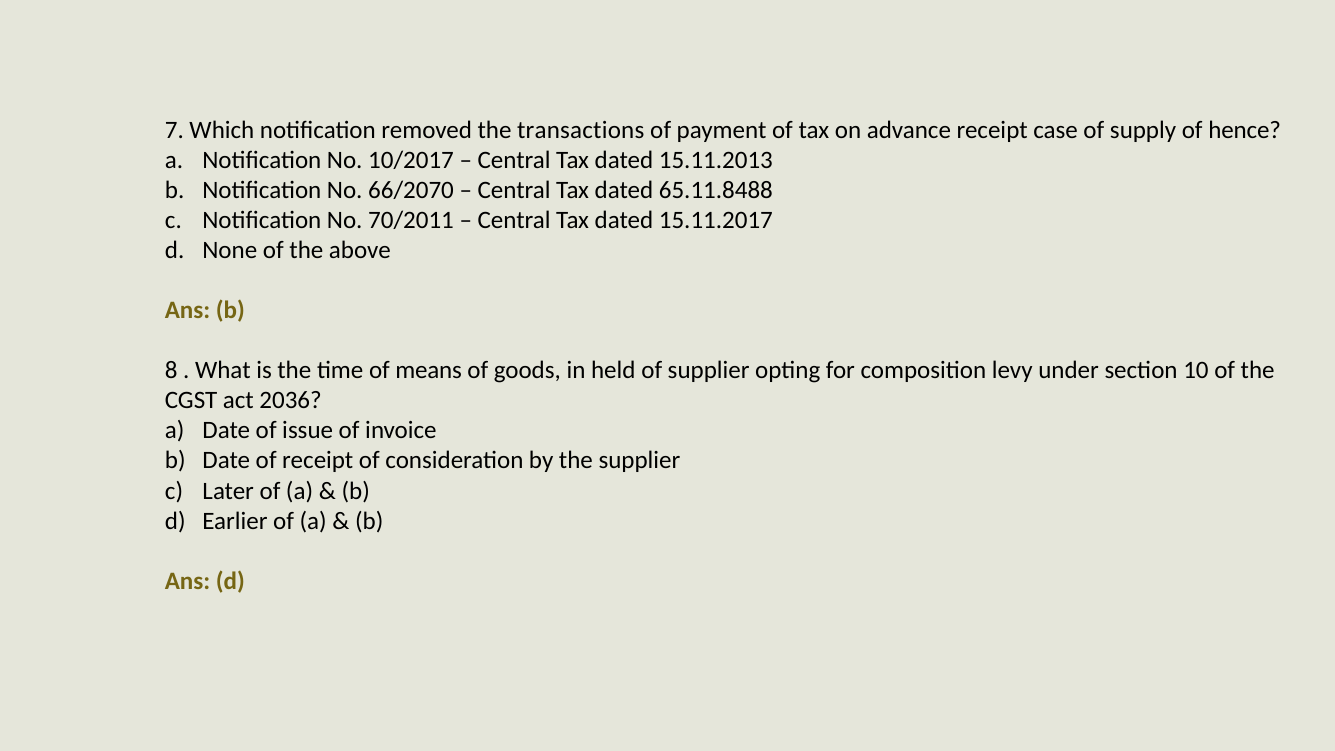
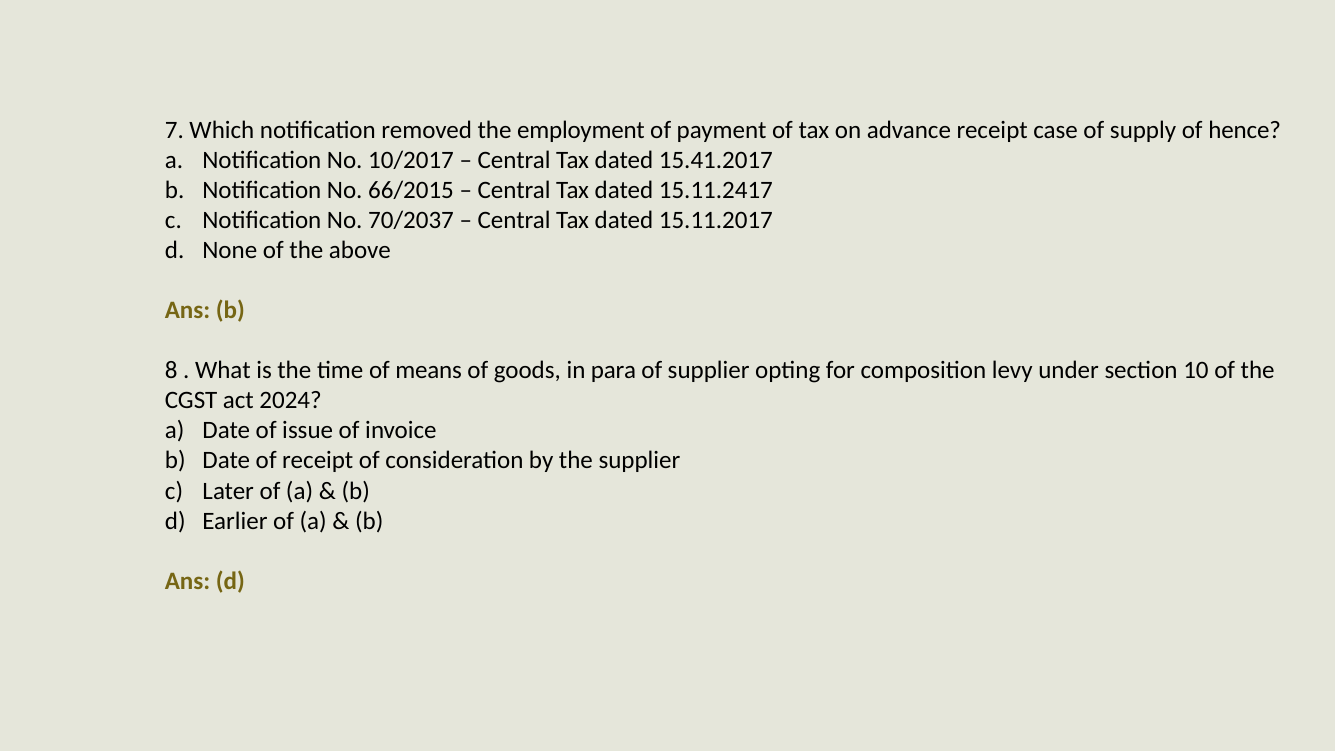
transactions: transactions -> employment
15.11.2013: 15.11.2013 -> 15.41.2017
66/2070: 66/2070 -> 66/2015
65.11.8488: 65.11.8488 -> 15.11.2417
70/2011: 70/2011 -> 70/2037
held: held -> para
2036: 2036 -> 2024
